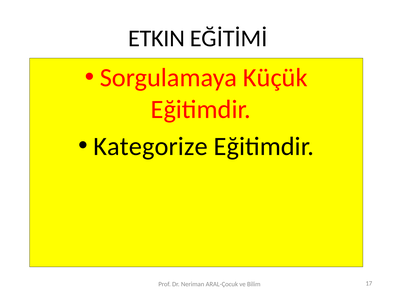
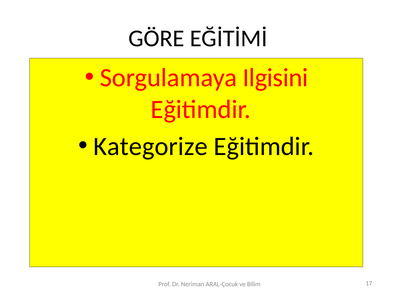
ETKIN: ETKIN -> GÖRE
Küçük: Küçük -> Ilgisini
